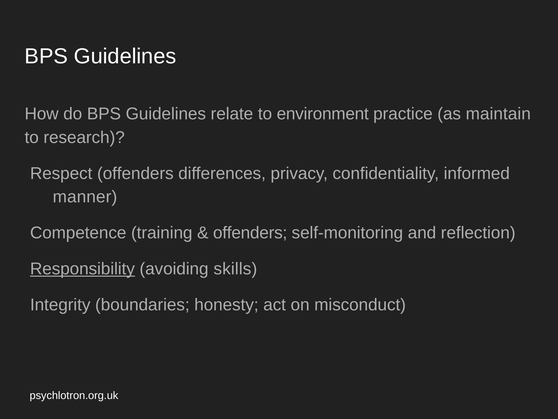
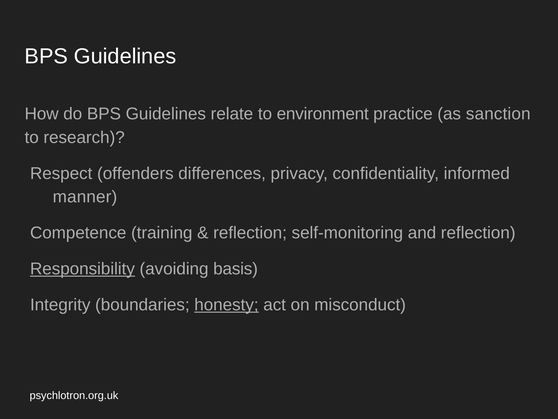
maintain: maintain -> sanction
offenders at (250, 233): offenders -> reflection
skills: skills -> basis
honesty underline: none -> present
